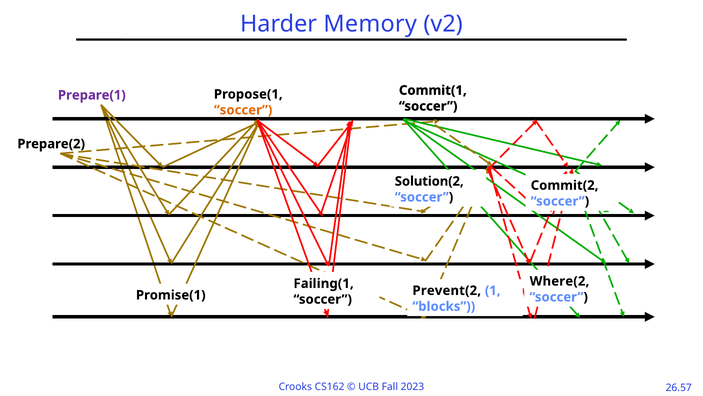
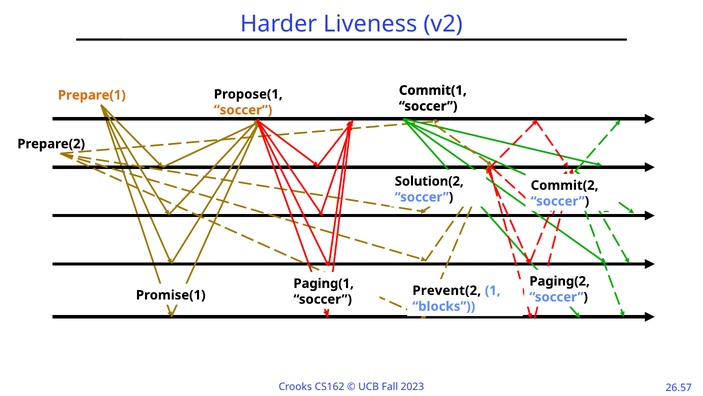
Memory: Memory -> Liveness
Prepare(1 colour: purple -> orange
Where(2: Where(2 -> Paging(2
Failing(1: Failing(1 -> Paging(1
